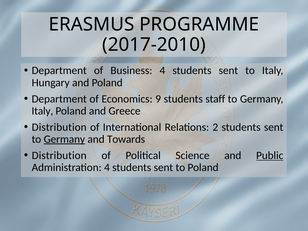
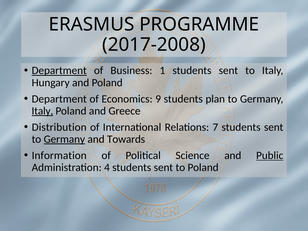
2017-2010: 2017-2010 -> 2017-2008
Department at (59, 71) underline: none -> present
Business 4: 4 -> 1
staff: staff -> plan
Italy at (42, 111) underline: none -> present
2: 2 -> 7
Distribution at (59, 155): Distribution -> Information
